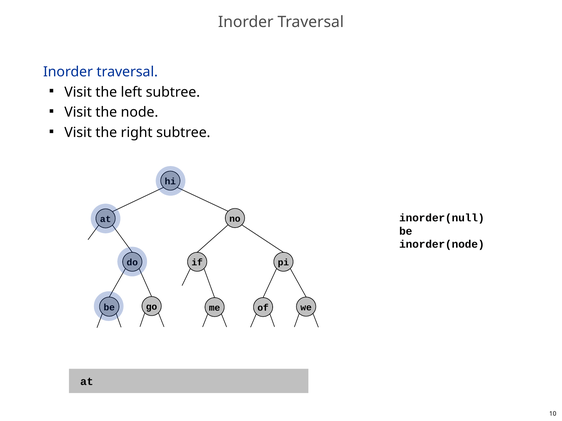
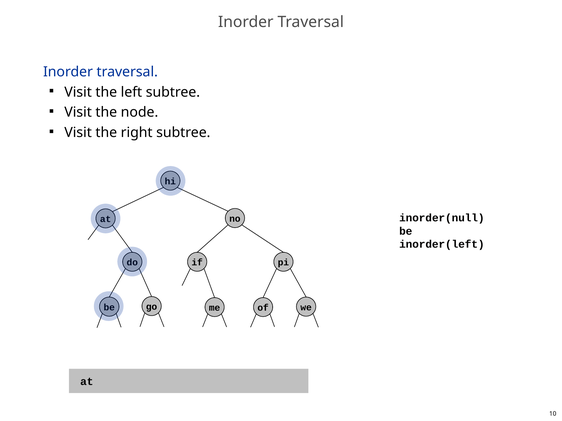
inorder(node: inorder(node -> inorder(left
